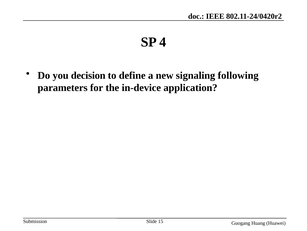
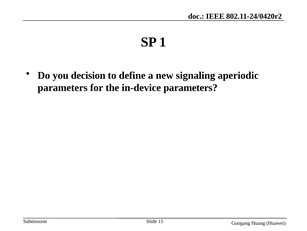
4: 4 -> 1
following: following -> aperiodic
in-device application: application -> parameters
